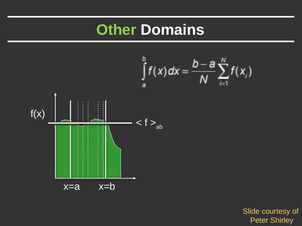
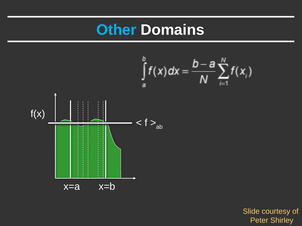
Other colour: light green -> light blue
